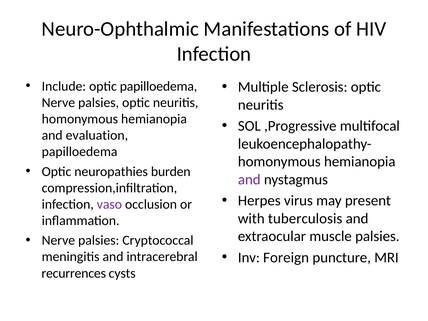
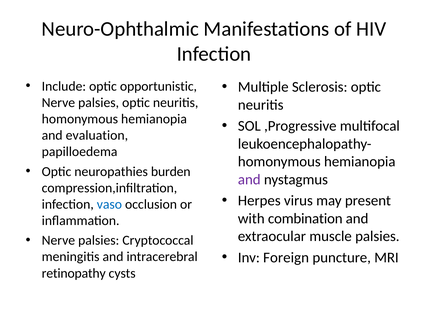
optic papilloedema: papilloedema -> opportunistic
vaso colour: purple -> blue
tuberculosis: tuberculosis -> combination
recurrences: recurrences -> retinopathy
